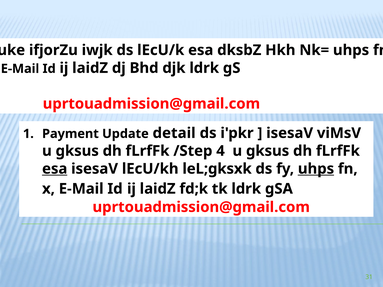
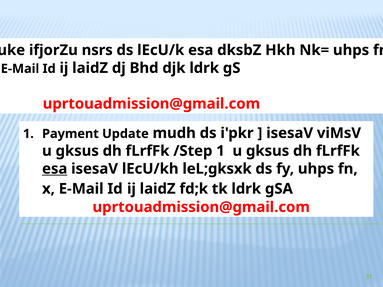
iwjk: iwjk -> nsrs
detail: detail -> mudh
/Step 4: 4 -> 1
uhps at (316, 169) underline: present -> none
